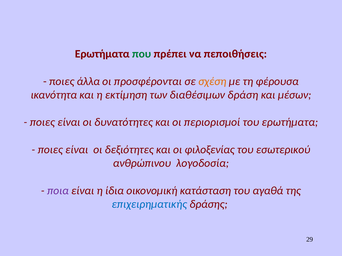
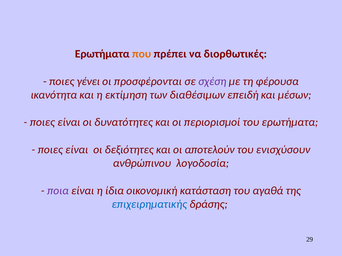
που colour: green -> orange
πεποιθήσεις: πεποιθήσεις -> διορθωτικές
άλλα: άλλα -> γένει
σχέση colour: orange -> purple
δράση: δράση -> επειδή
φιλοξενίας: φιλοξενίας -> αποτελούν
εσωτερικού: εσωτερικού -> ενισχύσουν
